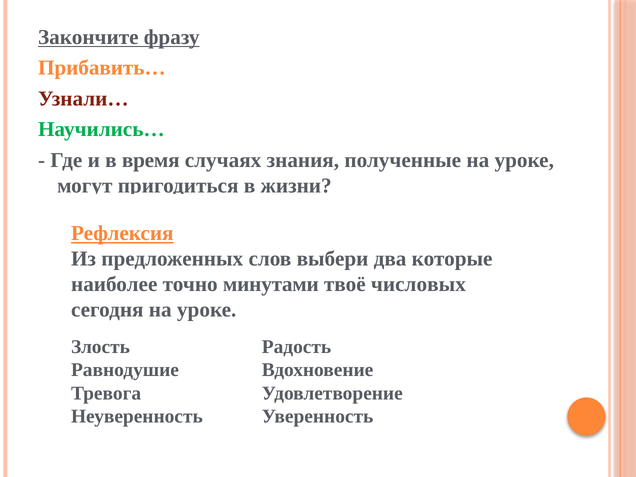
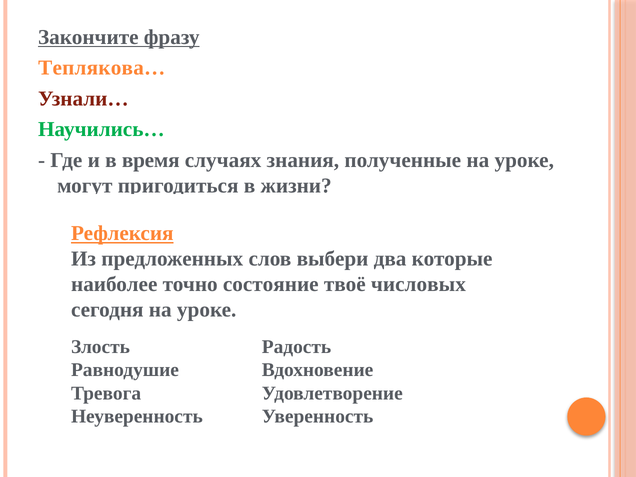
Прибавить…: Прибавить… -> Теплякова…
минутами: минутами -> состояние
